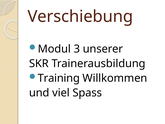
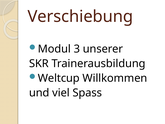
Training: Training -> Weltcup
